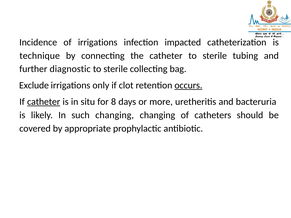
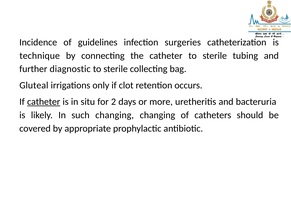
of irrigations: irrigations -> guidelines
impacted: impacted -> surgeries
Exclude: Exclude -> Gluteal
occurs underline: present -> none
8: 8 -> 2
